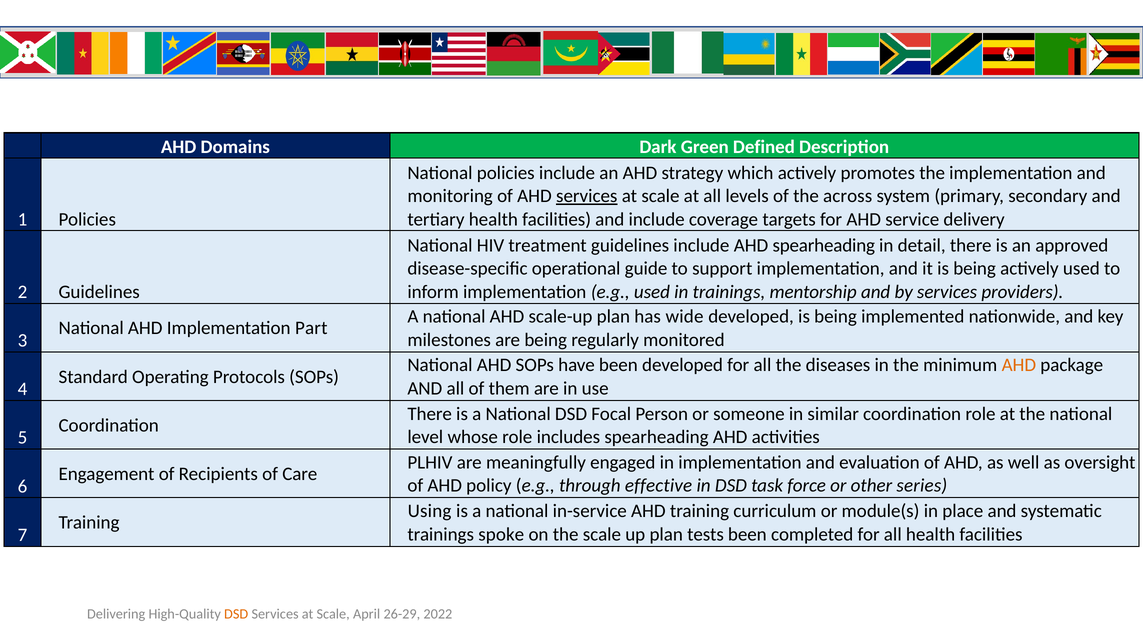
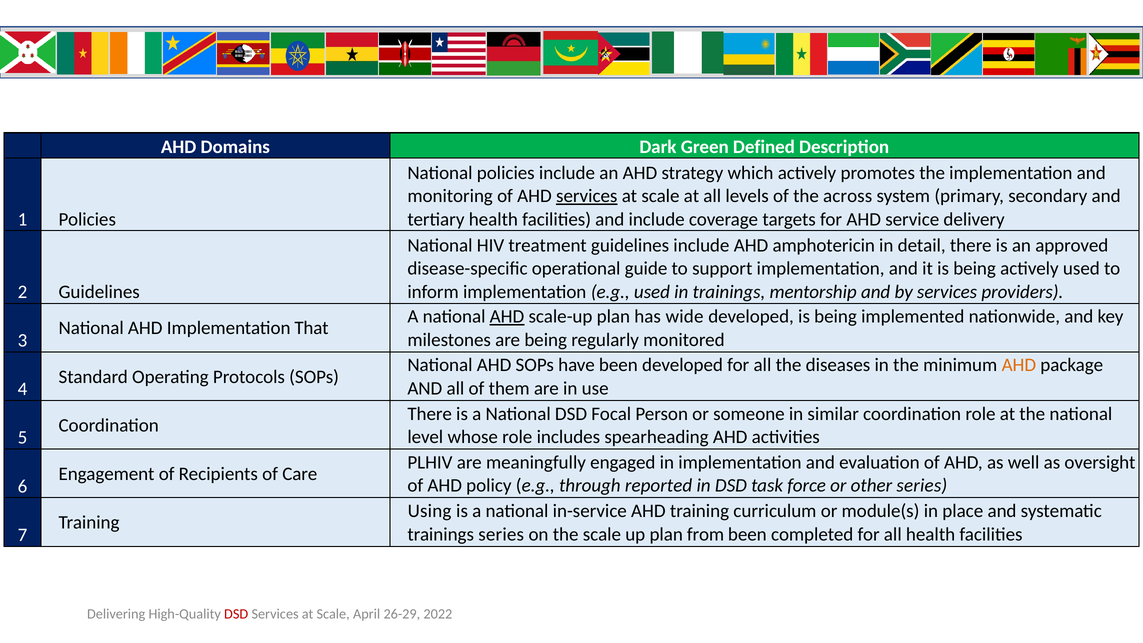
AHD spearheading: spearheading -> amphotericin
AHD at (507, 317) underline: none -> present
Part: Part -> That
effective: effective -> reported
trainings spoke: spoke -> series
tests: tests -> from
DSD at (236, 614) colour: orange -> red
